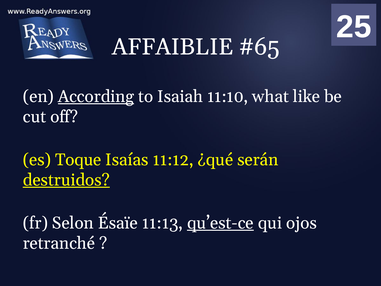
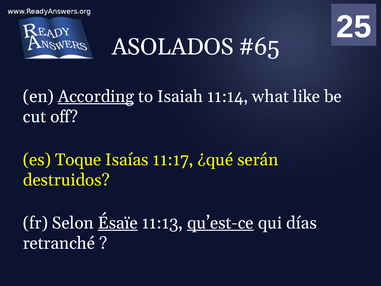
AFFAIBLIE: AFFAIBLIE -> ASOLADOS
11:10: 11:10 -> 11:14
11:12: 11:12 -> 11:17
destruidos underline: present -> none
Ésaïe underline: none -> present
ojos: ojos -> días
